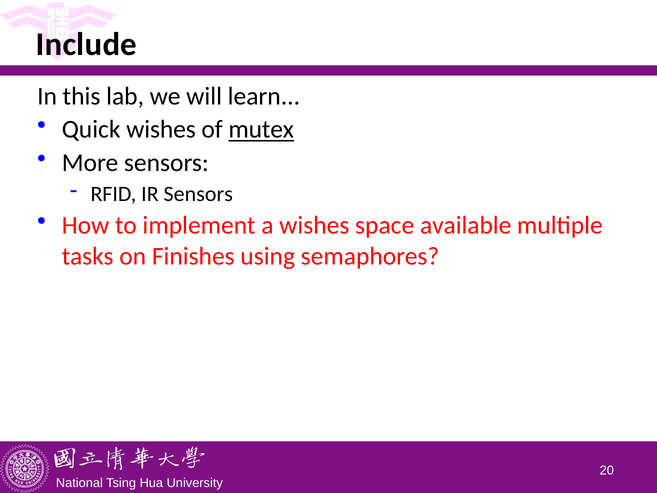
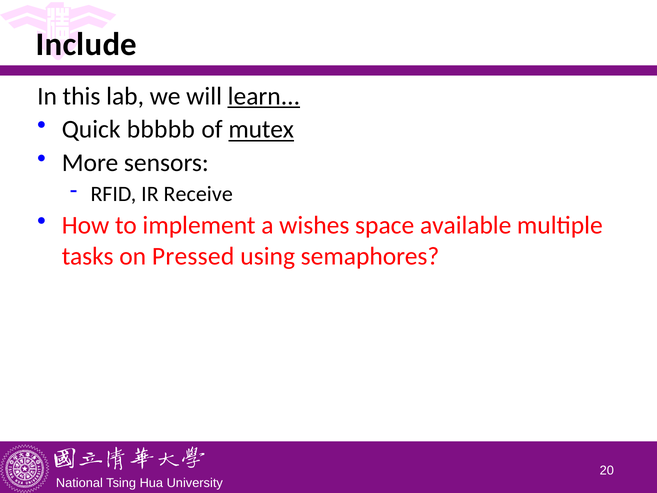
learn underline: none -> present
Quick wishes: wishes -> bbbbb
IR Sensors: Sensors -> Receive
Finishes: Finishes -> Pressed
